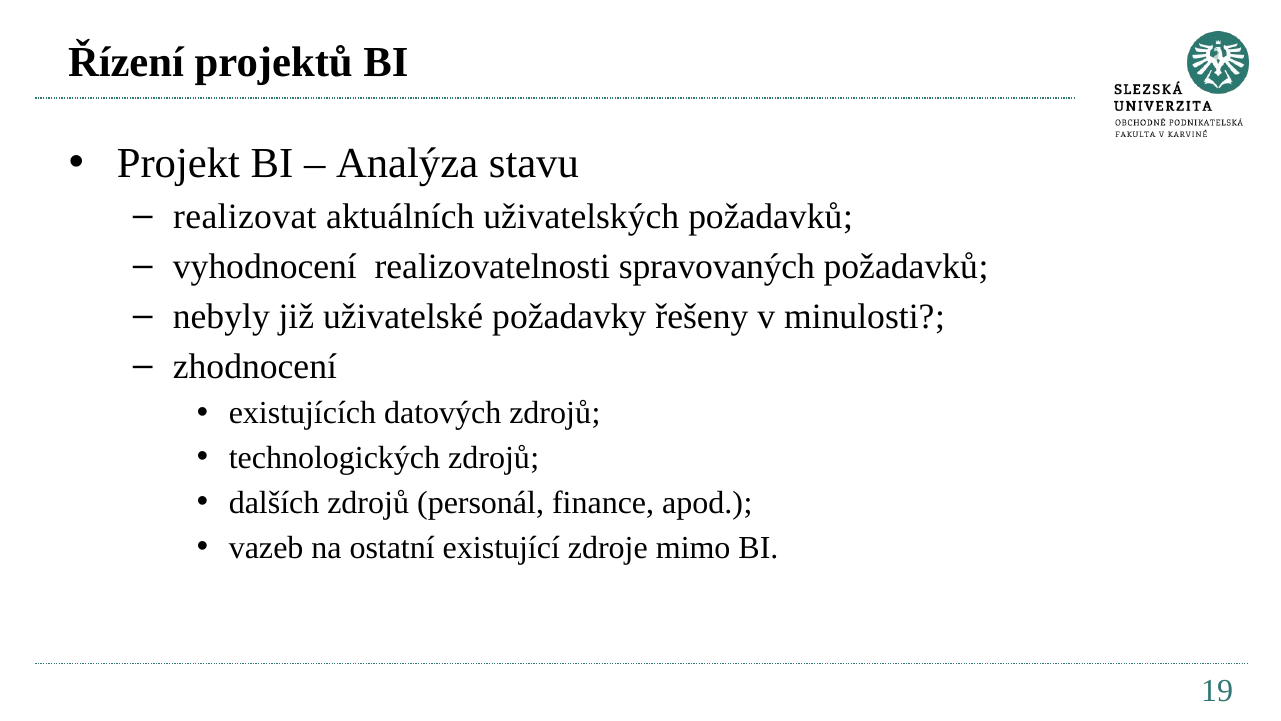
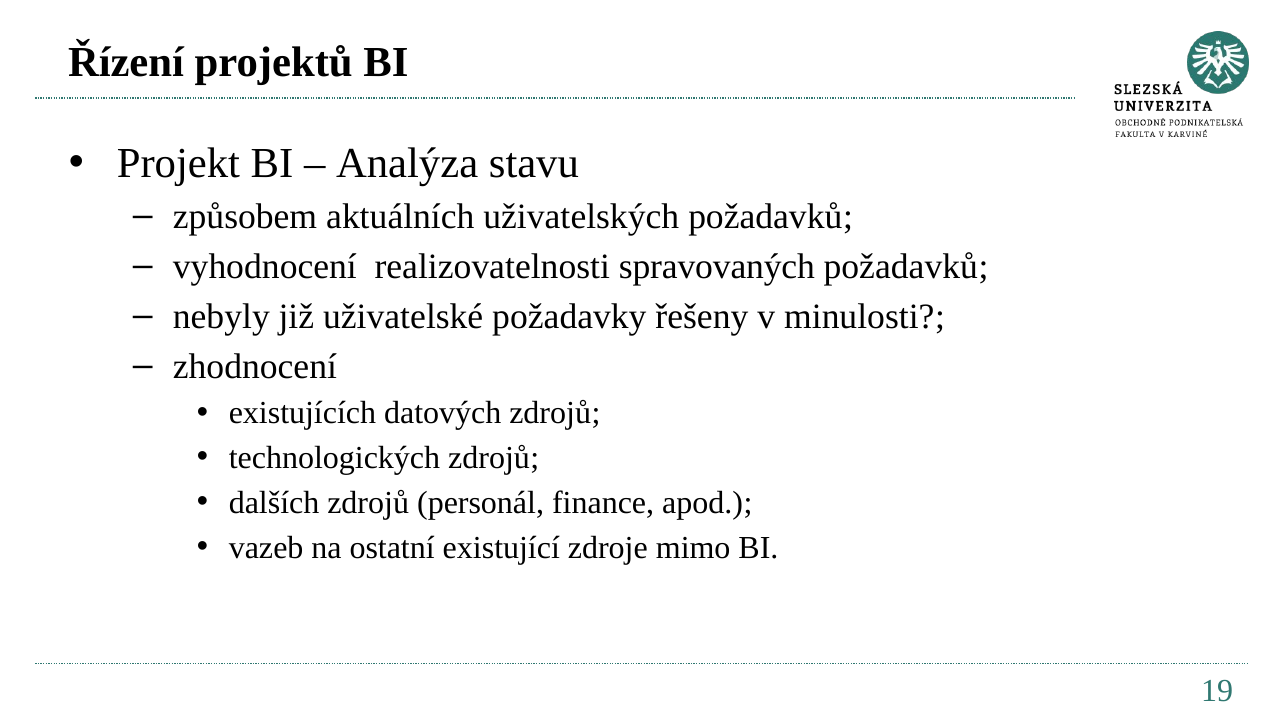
realizovat: realizovat -> způsobem
